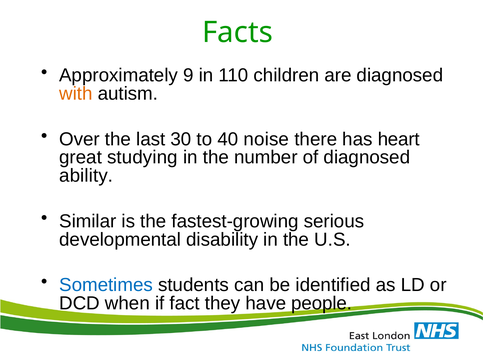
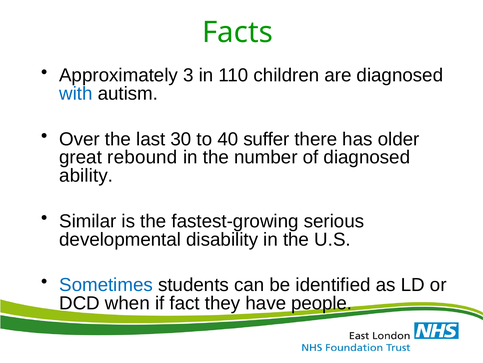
9: 9 -> 3
with colour: orange -> blue
noise: noise -> suffer
heart: heart -> older
studying: studying -> rebound
